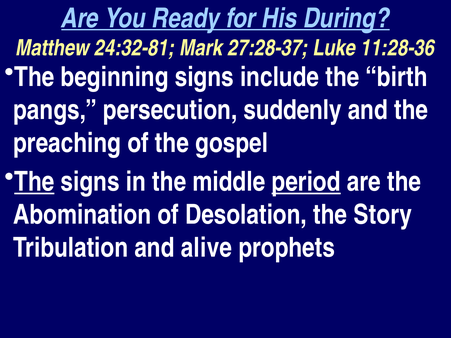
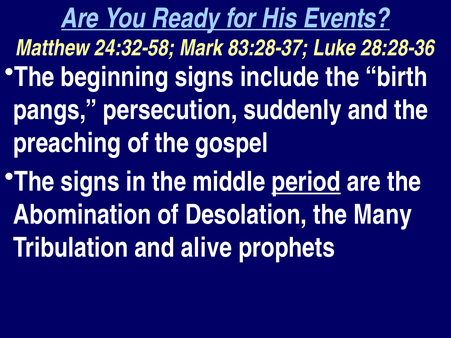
During: During -> Events
24:32-81: 24:32-81 -> 24:32-58
27:28-37: 27:28-37 -> 83:28-37
11:28-36: 11:28-36 -> 28:28-36
The at (34, 182) underline: present -> none
Story: Story -> Many
